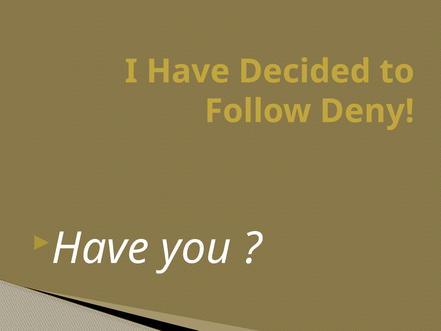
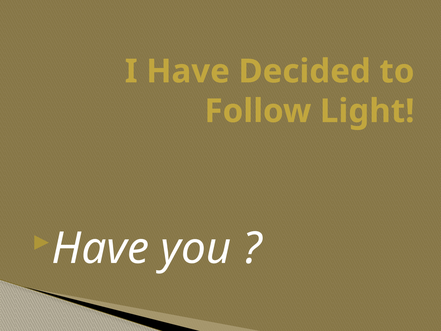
Deny: Deny -> Light
